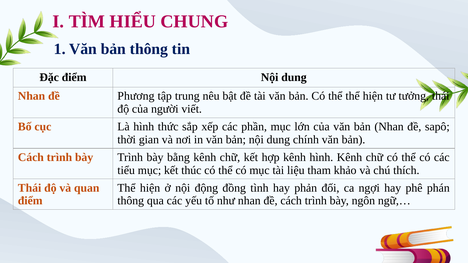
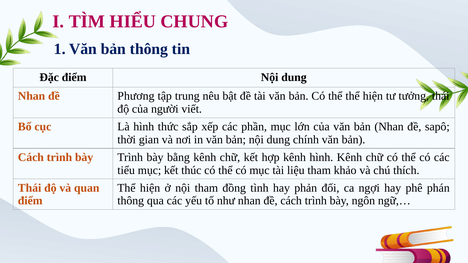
nội động: động -> tham
